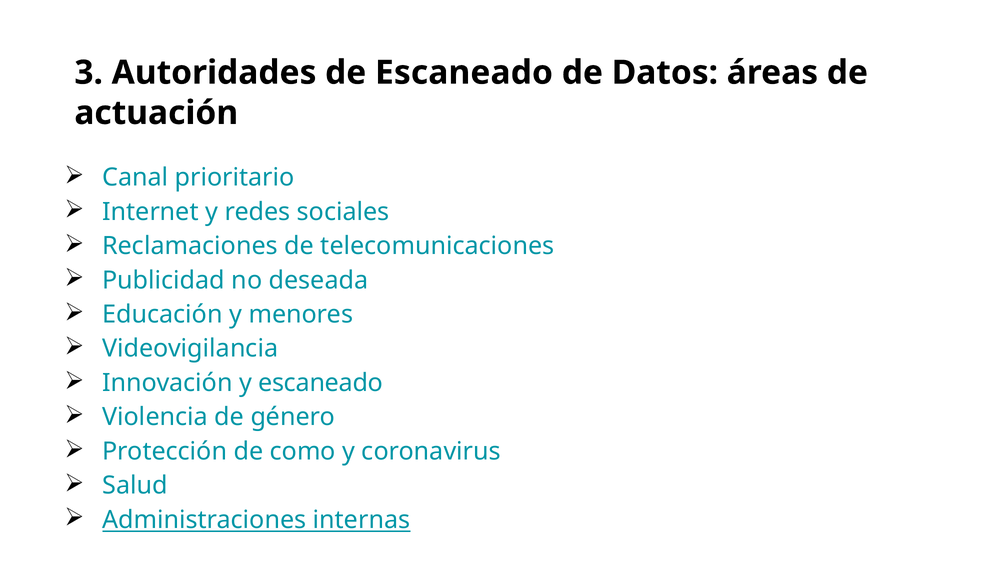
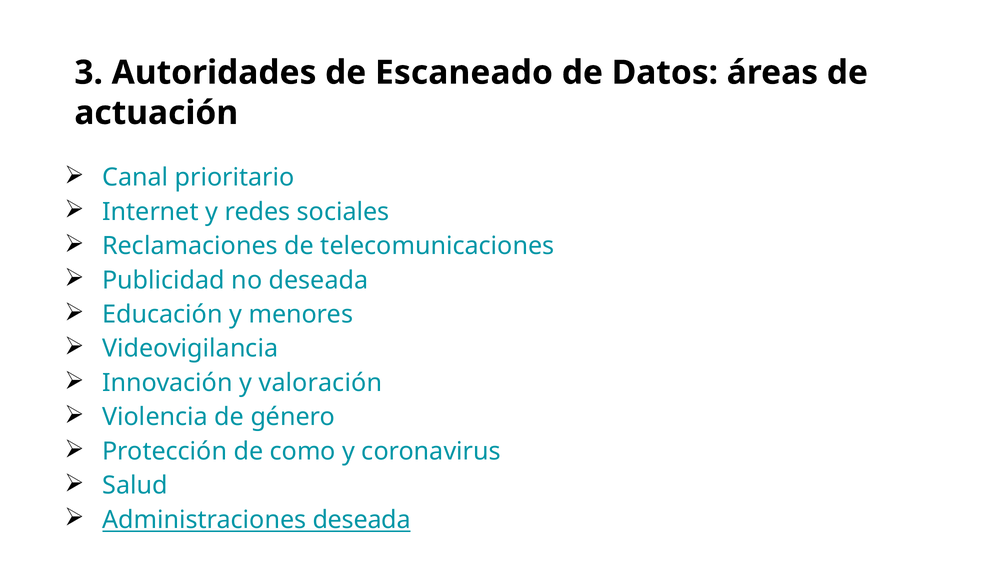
y escaneado: escaneado -> valoración
Administraciones internas: internas -> deseada
